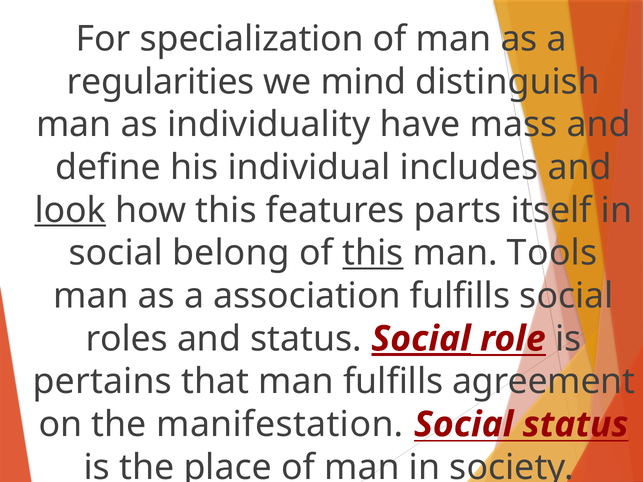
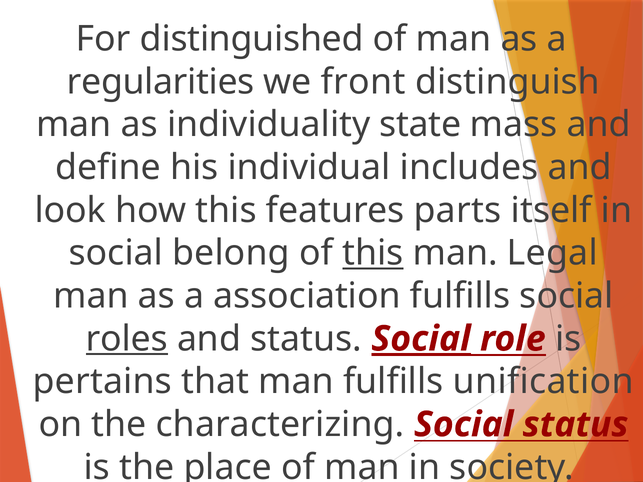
specialization: specialization -> distinguished
mind: mind -> front
have: have -> state
look underline: present -> none
Tools: Tools -> Legal
roles underline: none -> present
agreement: agreement -> unification
manifestation: manifestation -> characterizing
